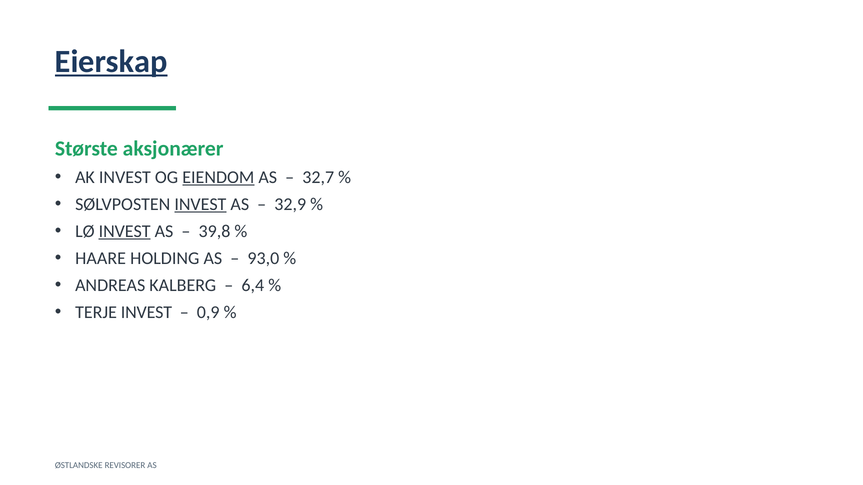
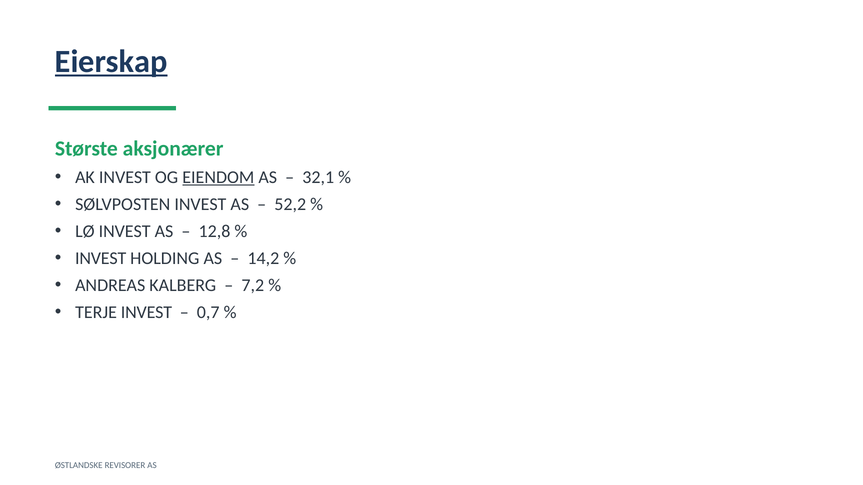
32,7: 32,7 -> 32,1
INVEST at (200, 204) underline: present -> none
32,9: 32,9 -> 52,2
INVEST at (125, 231) underline: present -> none
39,8: 39,8 -> 12,8
HAARE at (101, 258): HAARE -> INVEST
93,0: 93,0 -> 14,2
6,4: 6,4 -> 7,2
0,9: 0,9 -> 0,7
